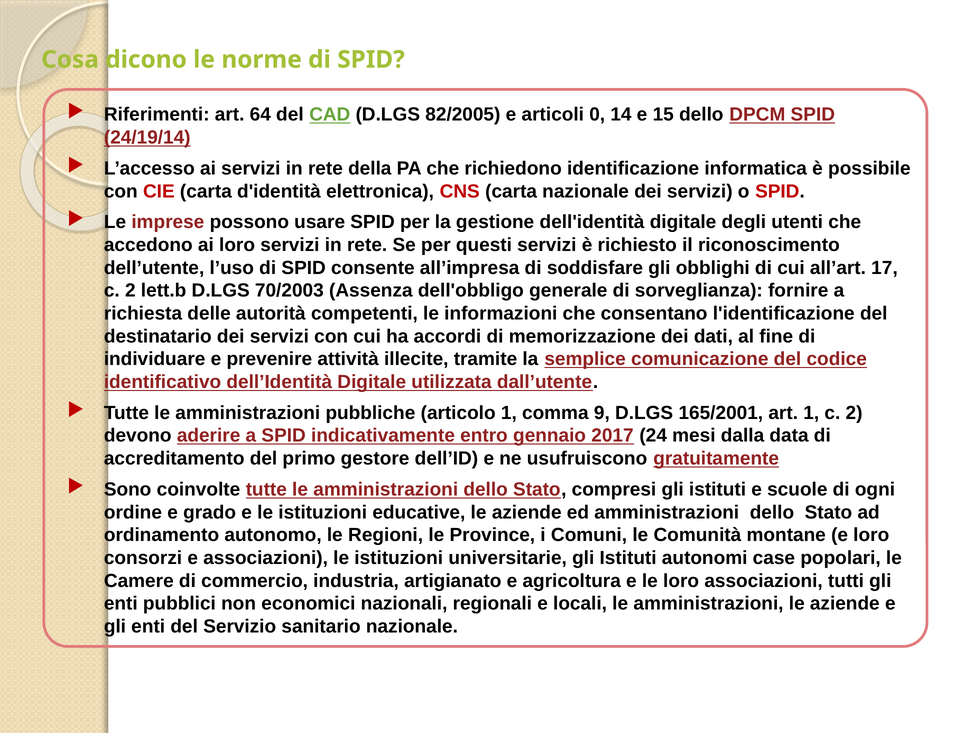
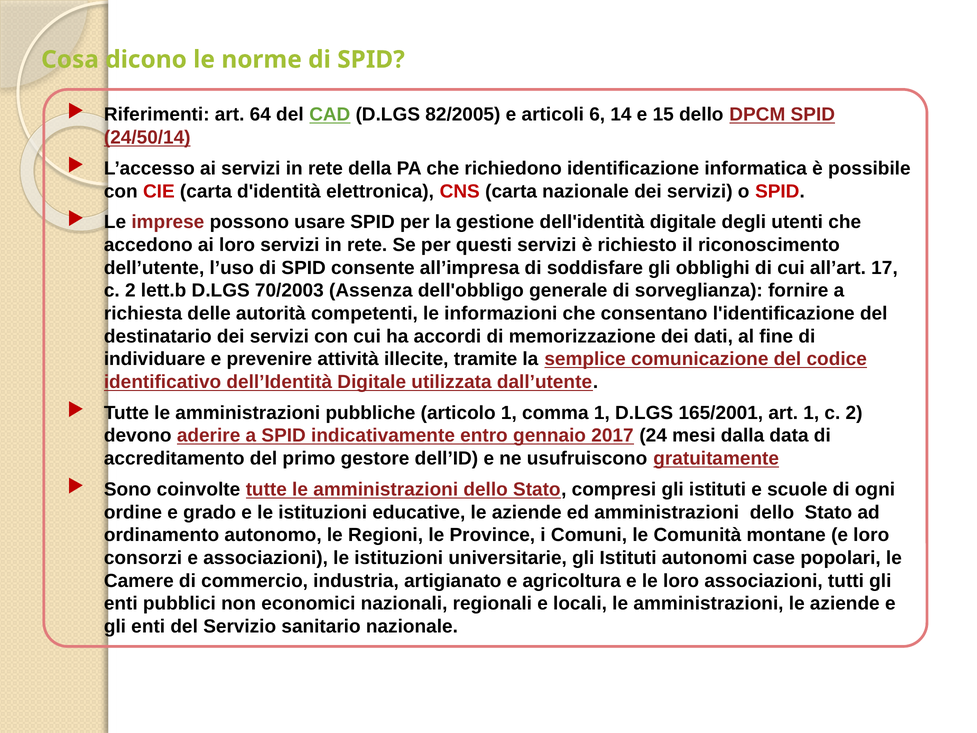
0: 0 -> 6
24/19/14: 24/19/14 -> 24/50/14
comma 9: 9 -> 1
